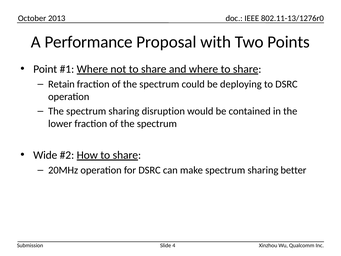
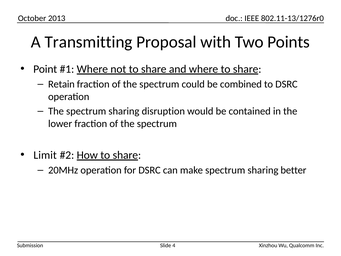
Performance: Performance -> Transmitting
deploying: deploying -> combined
Wide: Wide -> Limit
